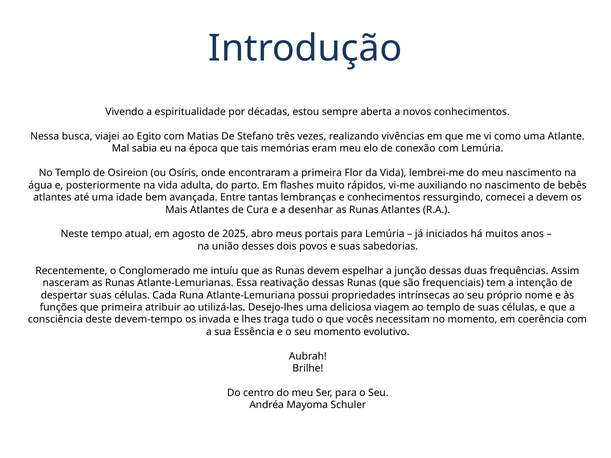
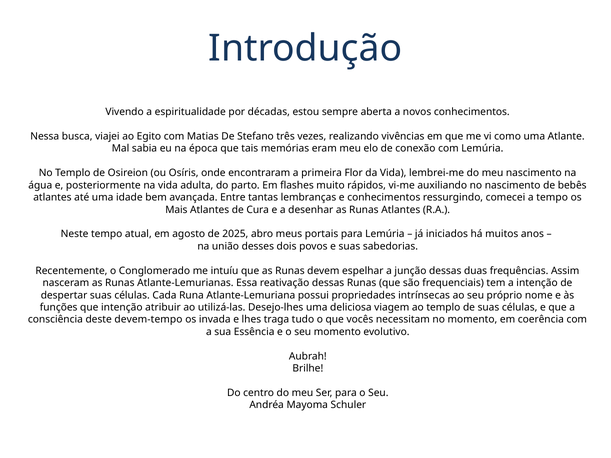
a devem: devem -> tempo
que primeira: primeira -> intenção
